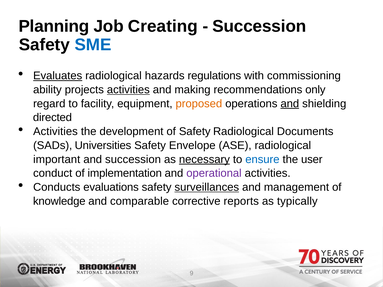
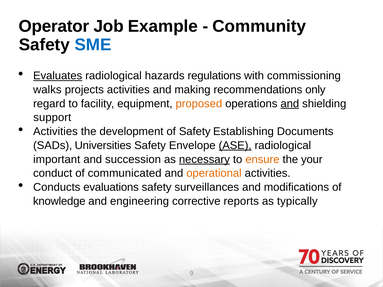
Planning: Planning -> Operator
Creating: Creating -> Example
Succession at (259, 26): Succession -> Community
ability: ability -> walks
activities at (128, 90) underline: present -> none
directed: directed -> support
Safety Radiological: Radiological -> Establishing
ASE underline: none -> present
ensure colour: blue -> orange
user: user -> your
implementation: implementation -> communicated
operational colour: purple -> orange
surveillances underline: present -> none
management: management -> modifications
comparable: comparable -> engineering
